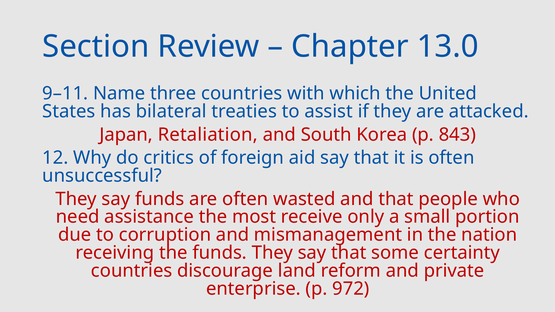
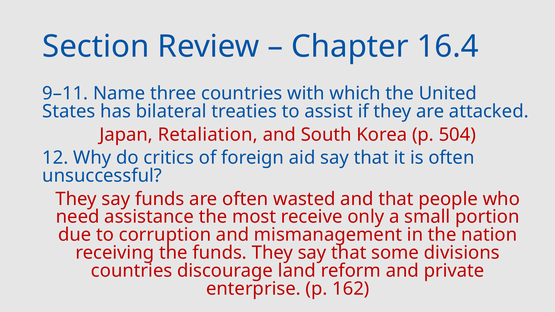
13.0: 13.0 -> 16.4
843: 843 -> 504
certainty: certainty -> divisions
972: 972 -> 162
